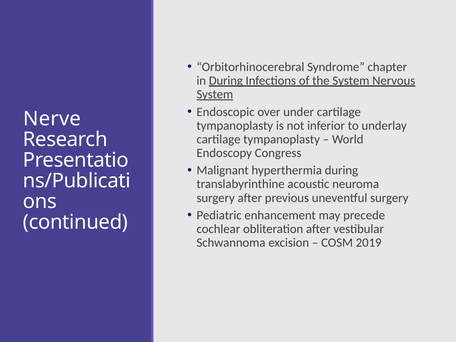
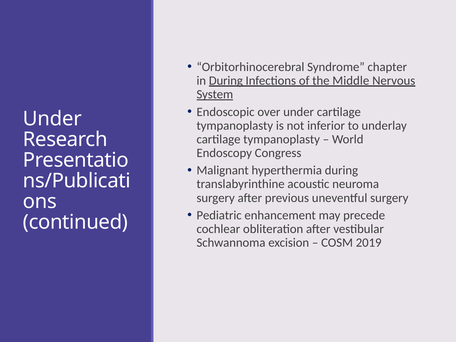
the System: System -> Middle
Nerve at (52, 119): Nerve -> Under
